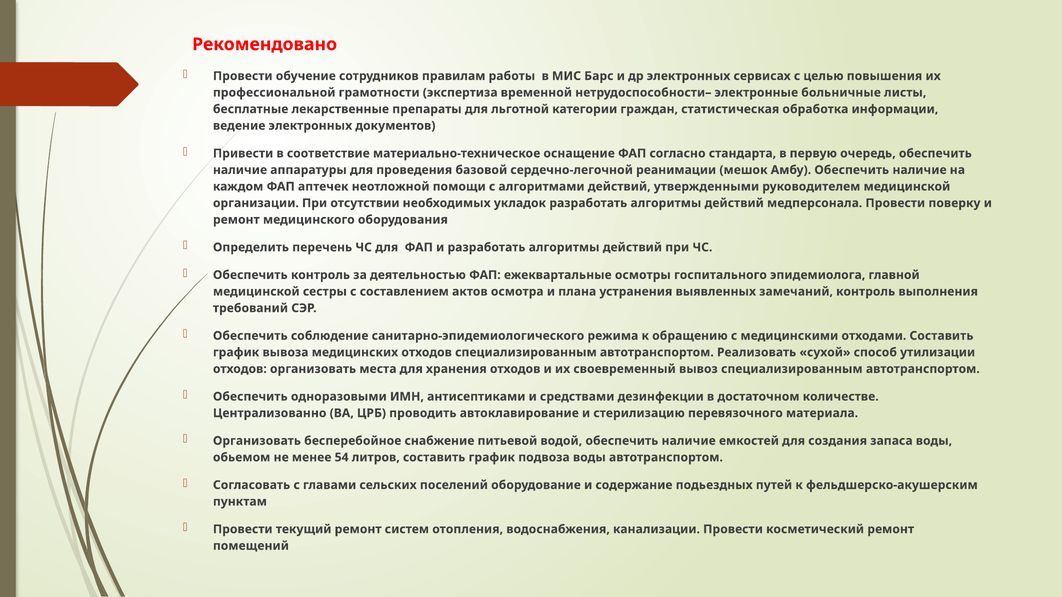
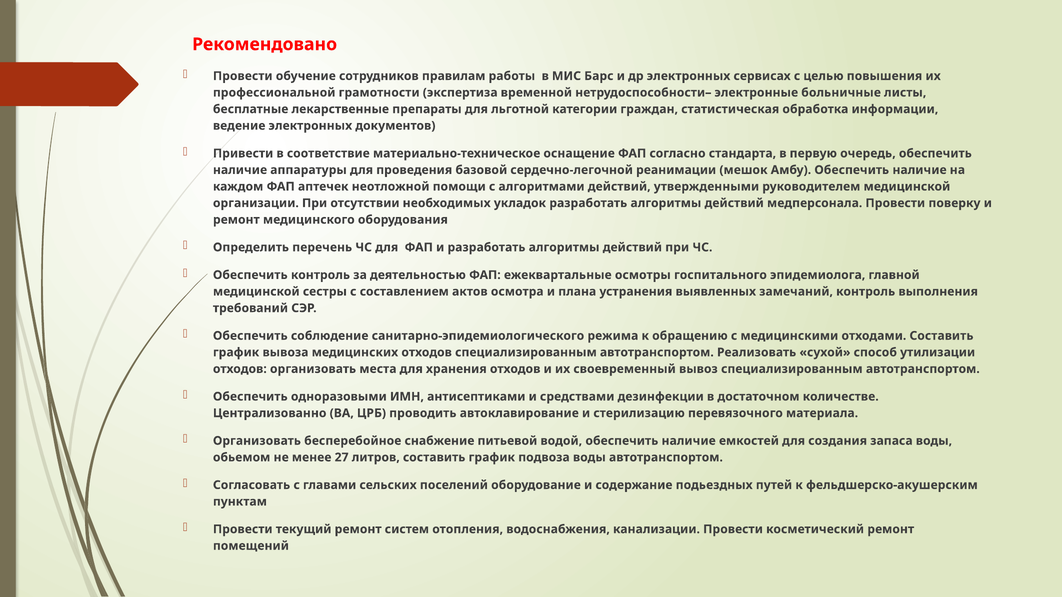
54: 54 -> 27
